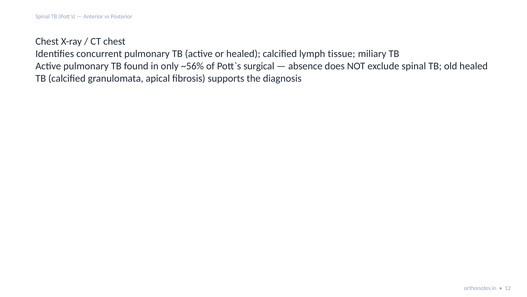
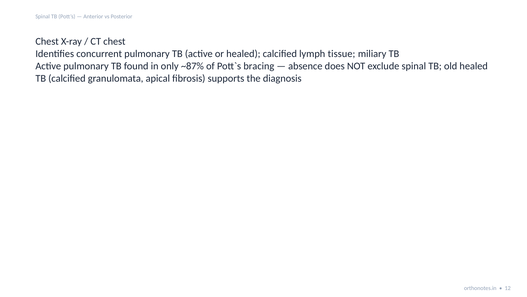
~56%: ~56% -> ~87%
surgical: surgical -> bracing
